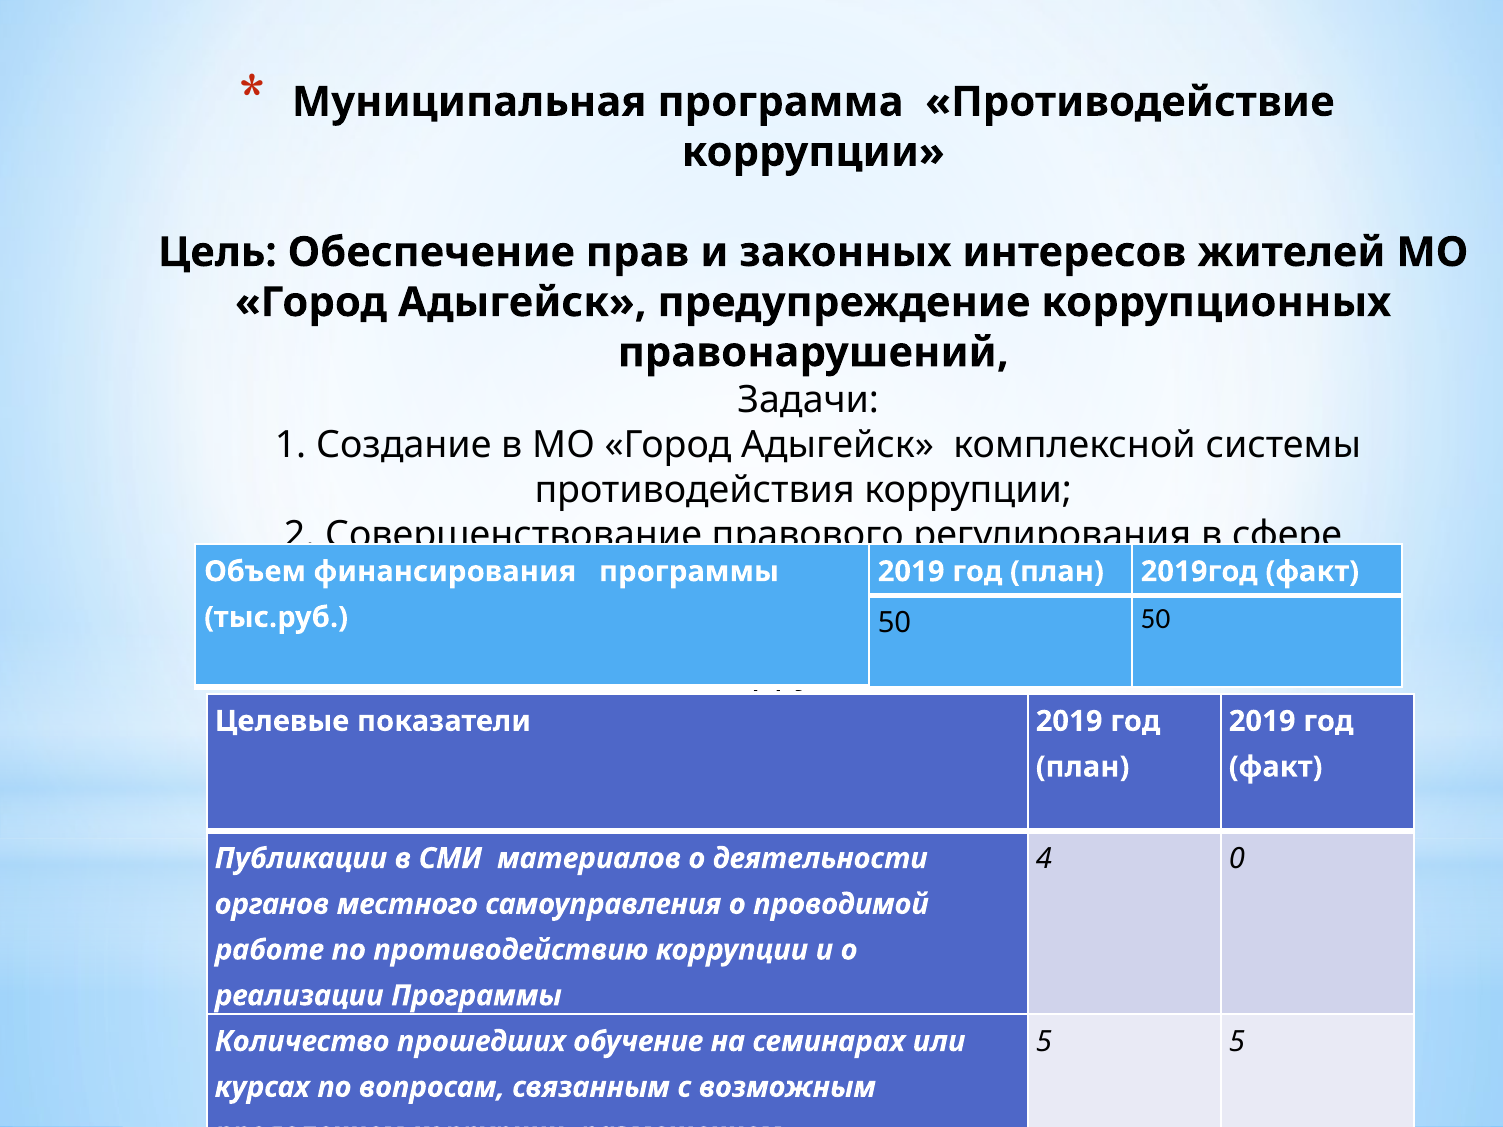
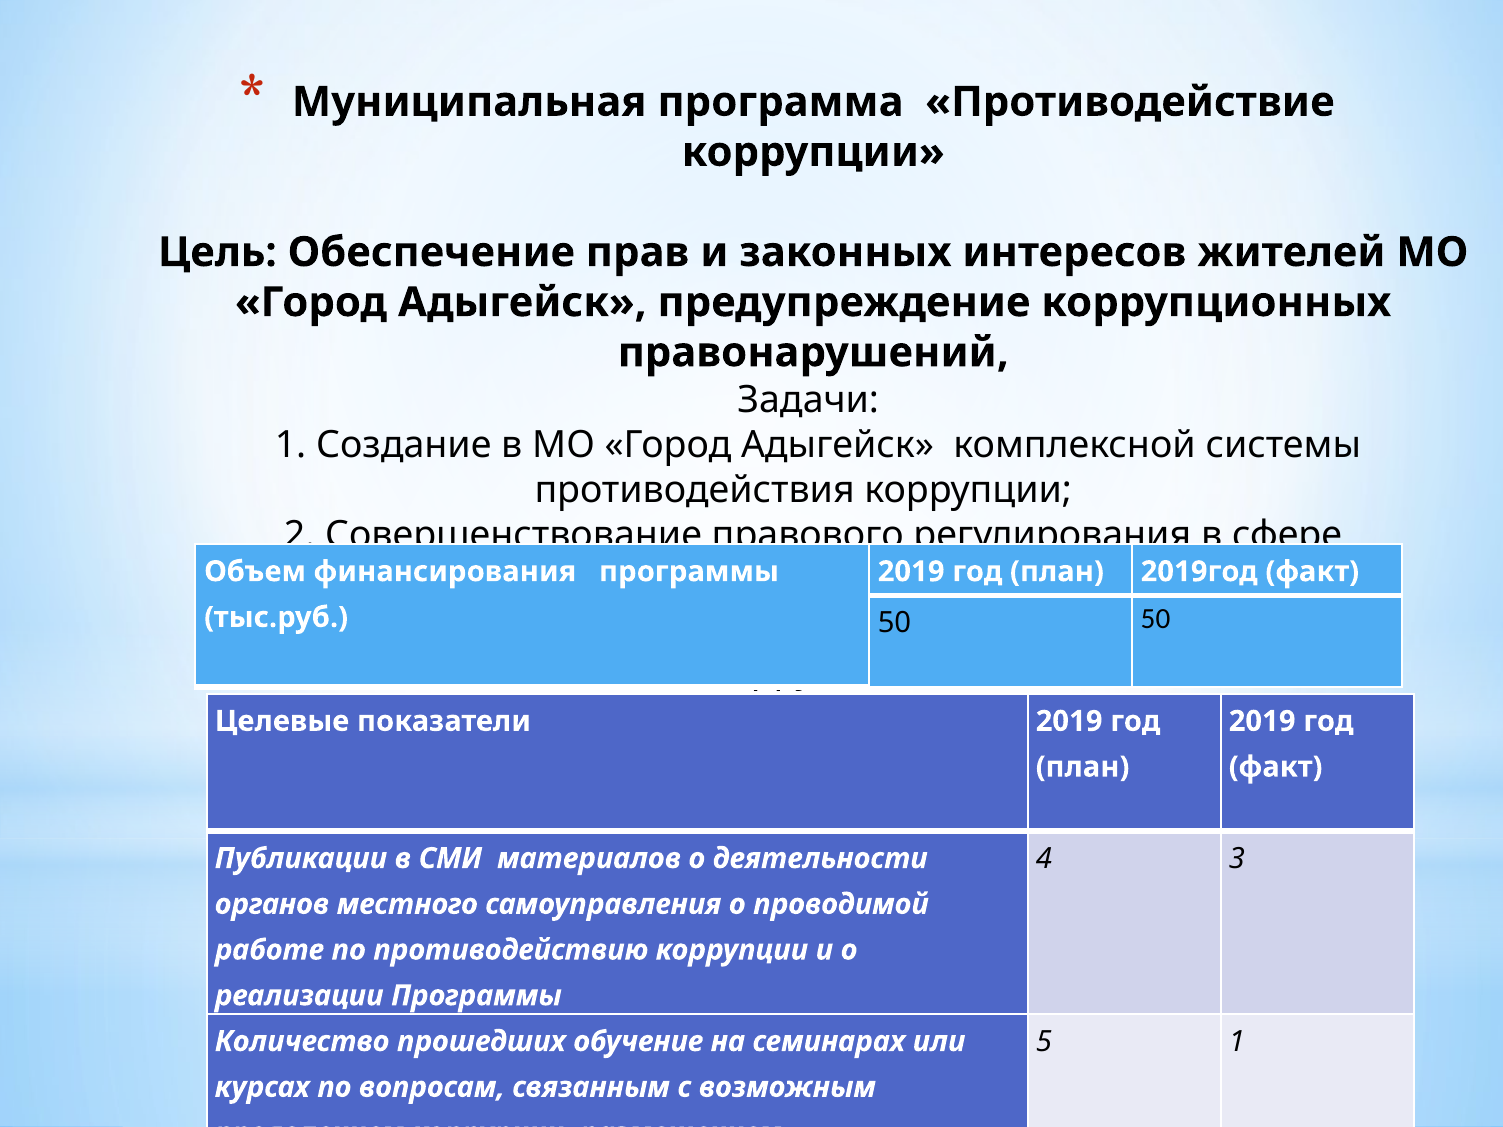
4 0: 0 -> 3
5 5: 5 -> 1
